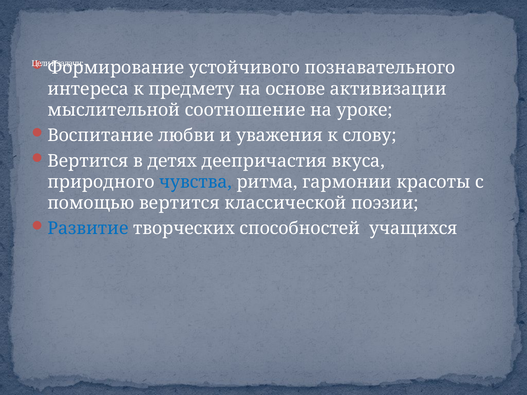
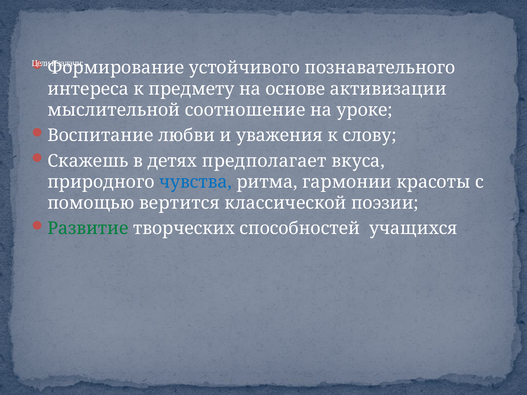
Вертится at (88, 161): Вертится -> Скажешь
деепричастия: деепричастия -> предполагает
Развитие colour: blue -> green
